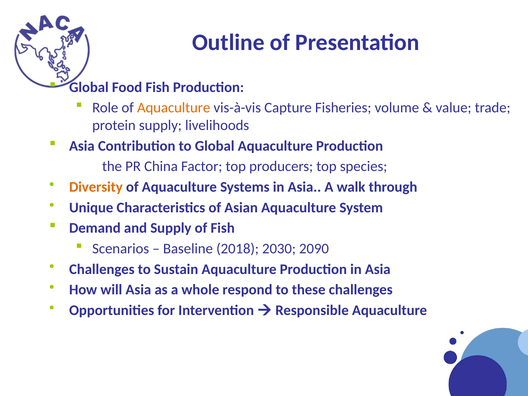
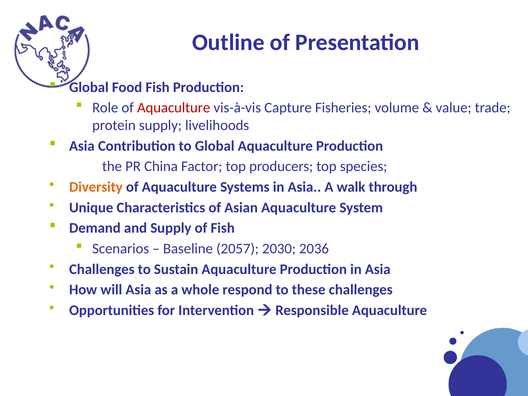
Aquaculture at (174, 108) colour: orange -> red
2018: 2018 -> 2057
2090: 2090 -> 2036
